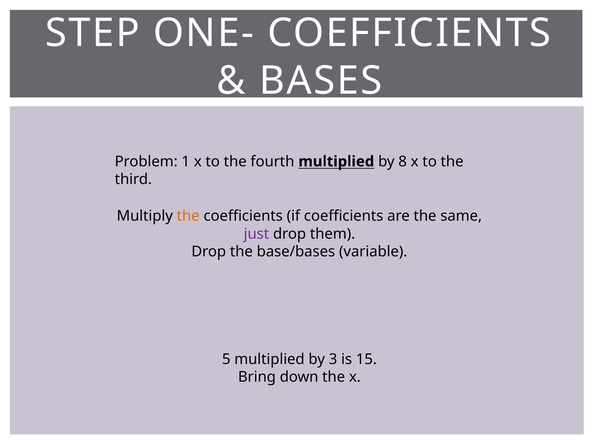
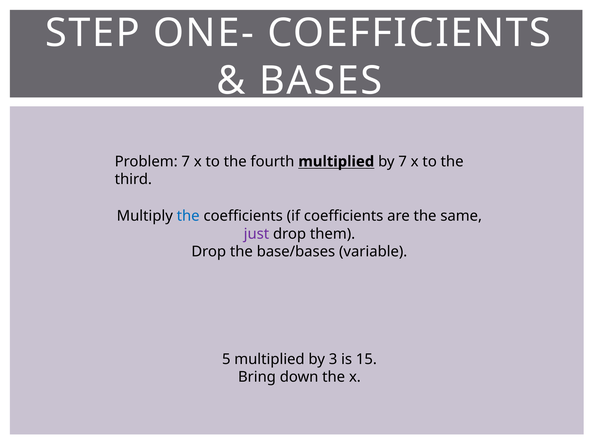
Problem 1: 1 -> 7
by 8: 8 -> 7
the at (188, 216) colour: orange -> blue
